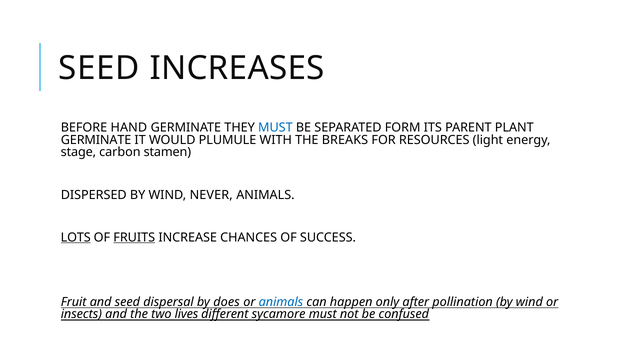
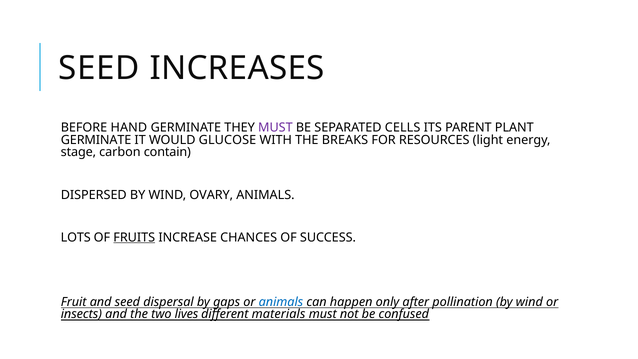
MUST at (275, 128) colour: blue -> purple
FORM: FORM -> CELLS
PLUMULE: PLUMULE -> GLUCOSE
stamen: stamen -> contain
NEVER: NEVER -> OVARY
LOTS underline: present -> none
does: does -> gaps
sycamore: sycamore -> materials
